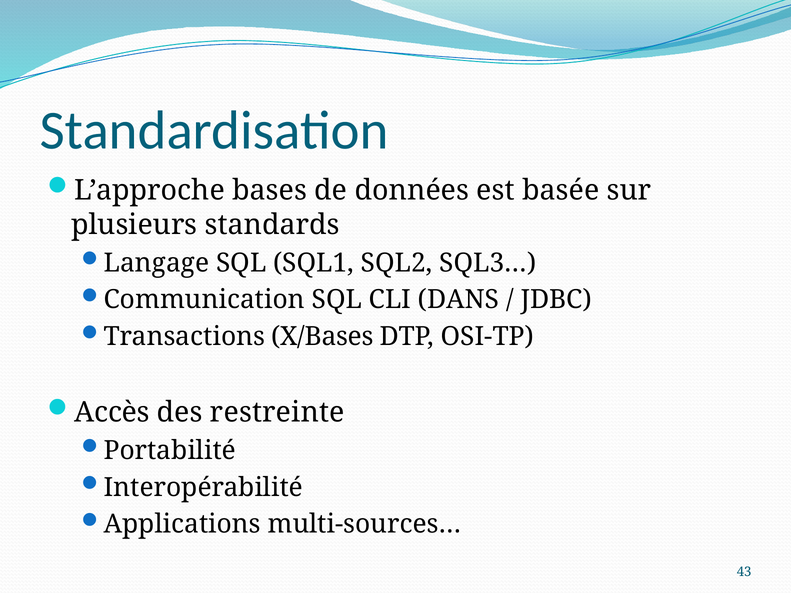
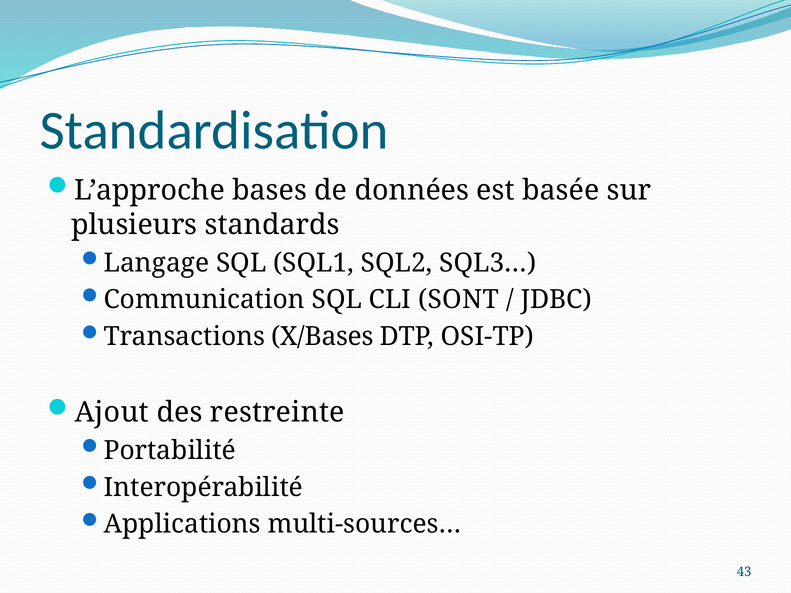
DANS: DANS -> SONT
Accès: Accès -> Ajout
